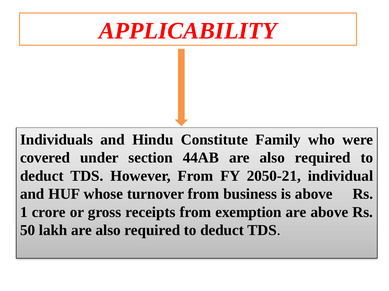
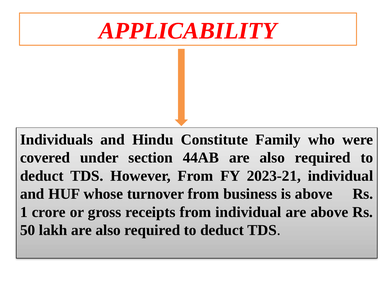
2050-21: 2050-21 -> 2023-21
from exemption: exemption -> individual
